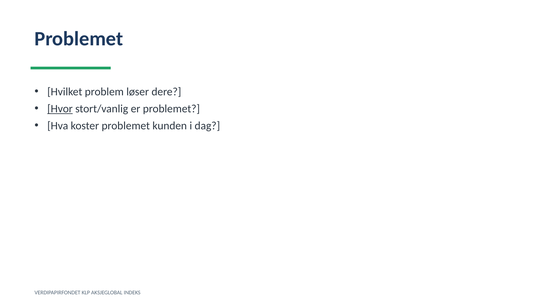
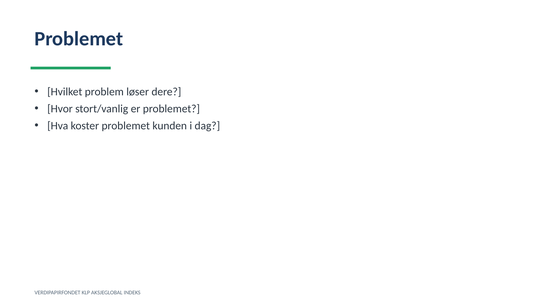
Hvor underline: present -> none
